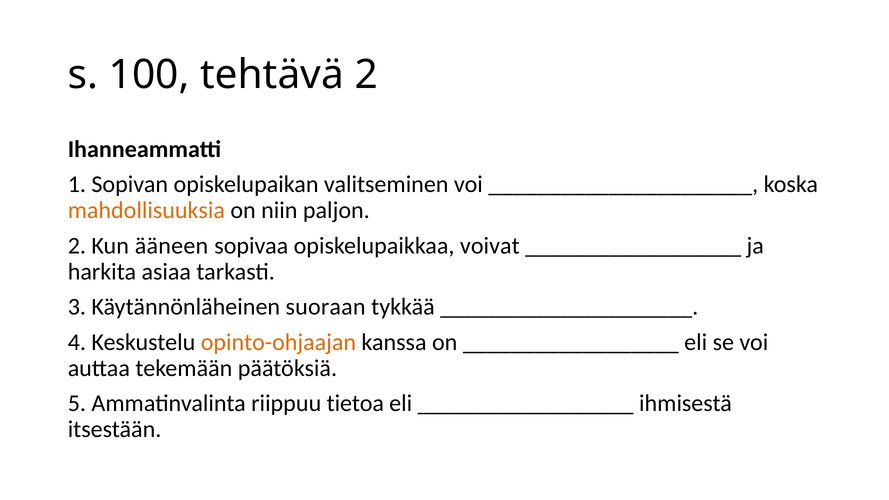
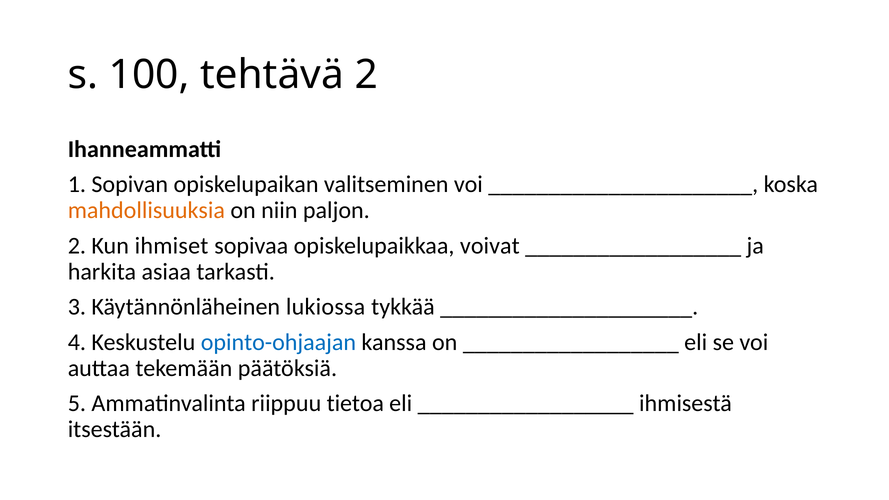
ääneen: ääneen -> ihmiset
suoraan: suoraan -> lukiossa
opinto-ohjaajan colour: orange -> blue
